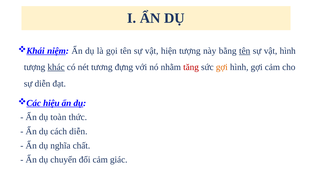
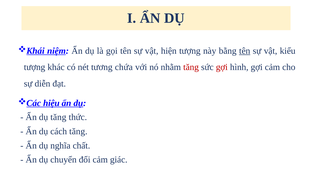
vật hình: hình -> kiểu
khác underline: present -> none
đựng: đựng -> chứa
gợi at (222, 67) colour: orange -> red
dụ toàn: toàn -> tăng
cách diễn: diễn -> tăng
